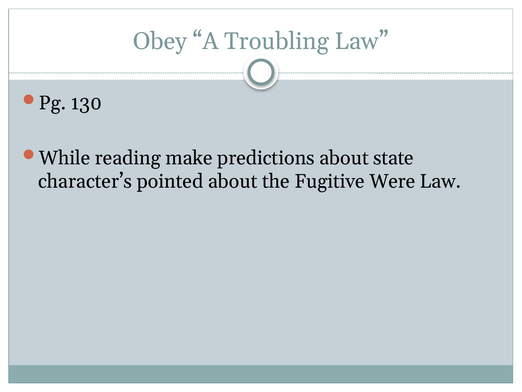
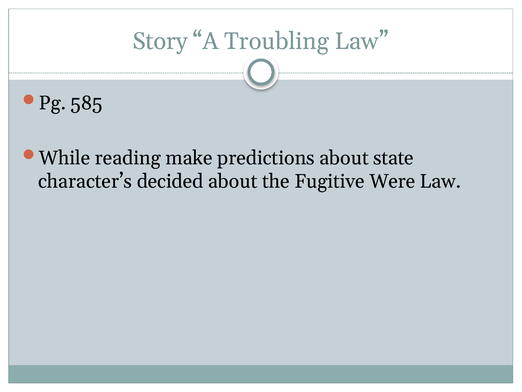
Obey: Obey -> Story
130: 130 -> 585
pointed: pointed -> decided
